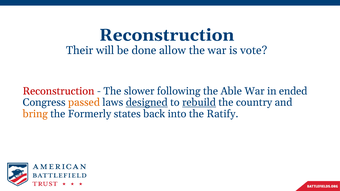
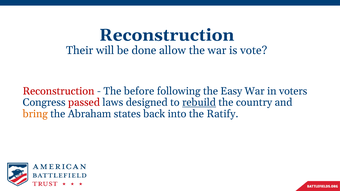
slower: slower -> before
Able: Able -> Easy
ended: ended -> voters
passed colour: orange -> red
designed underline: present -> none
Formerly: Formerly -> Abraham
